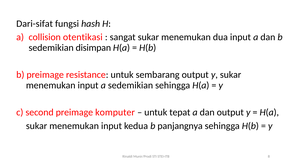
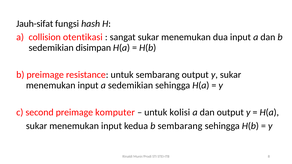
Dari-sifat: Dari-sifat -> Jauh-sifat
tepat: tepat -> kolisi
b panjangnya: panjangnya -> sembarang
